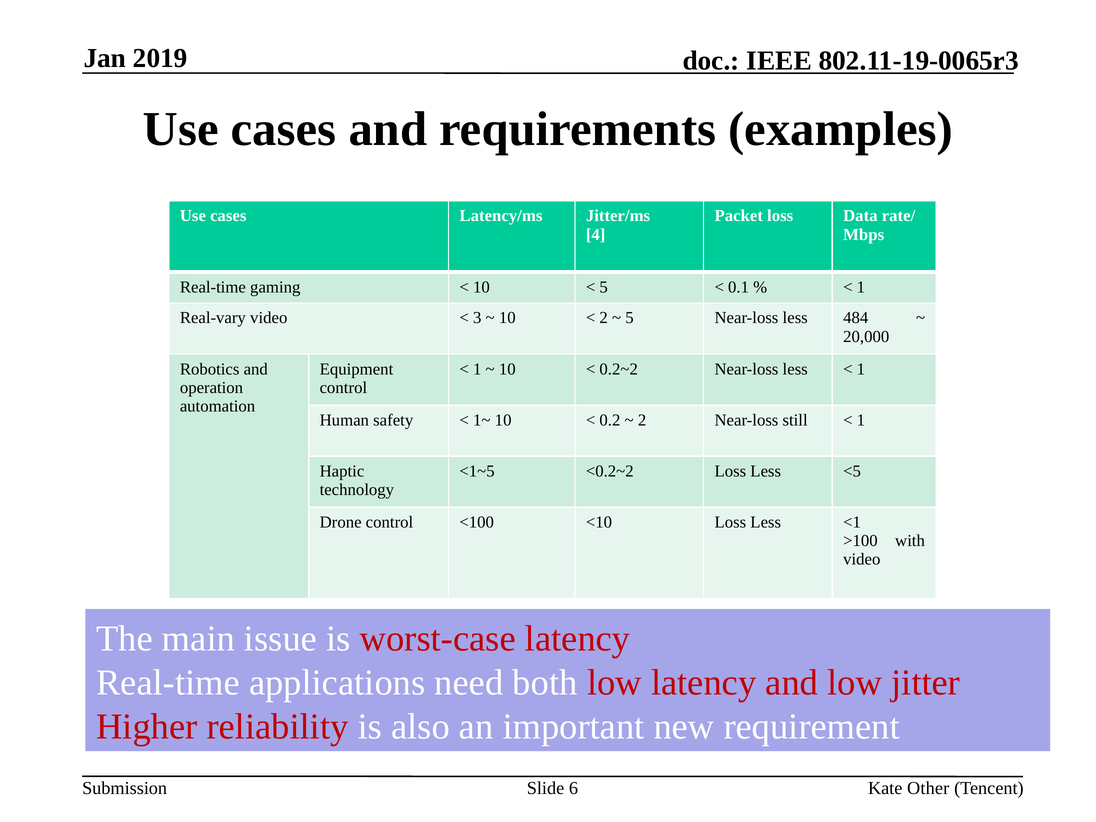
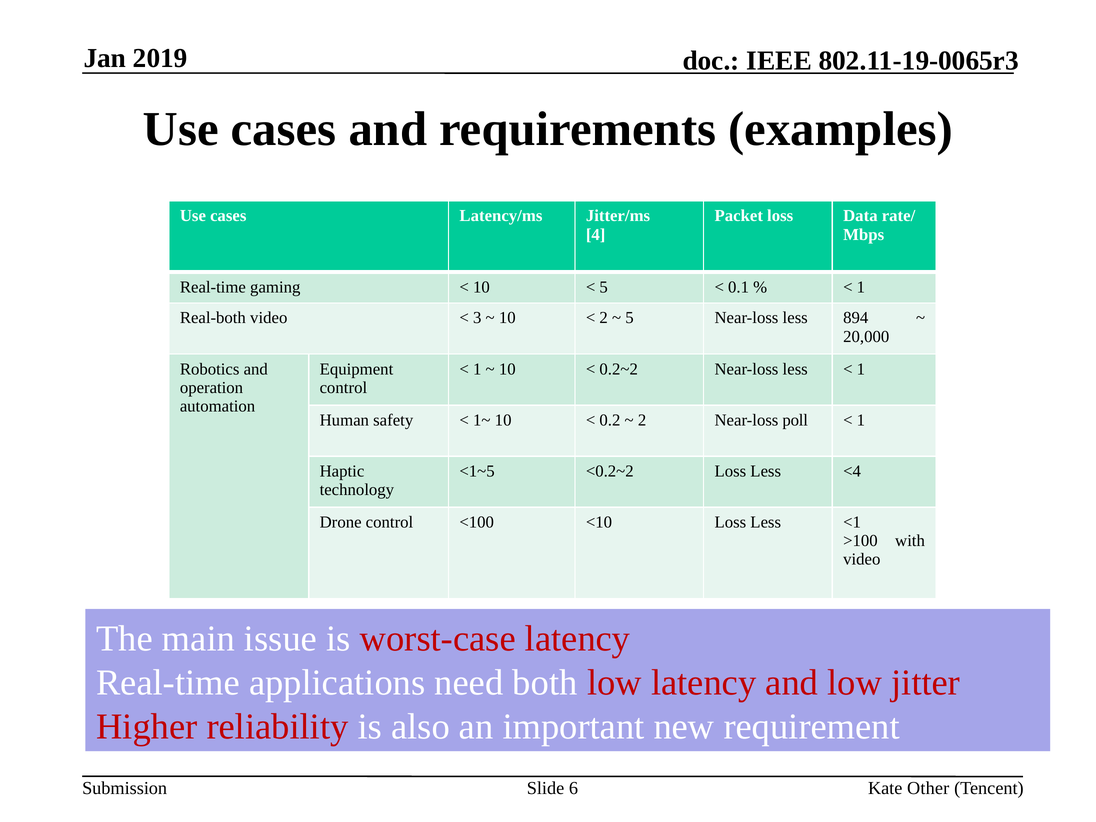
Real-vary: Real-vary -> Real-both
484: 484 -> 894
still: still -> poll
<5: <5 -> <4
